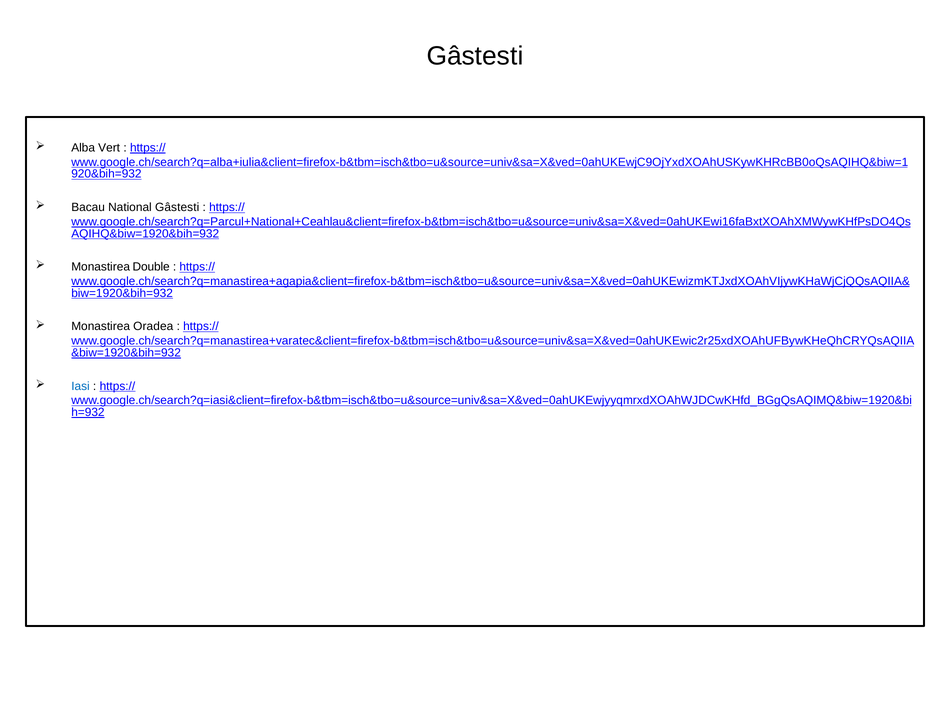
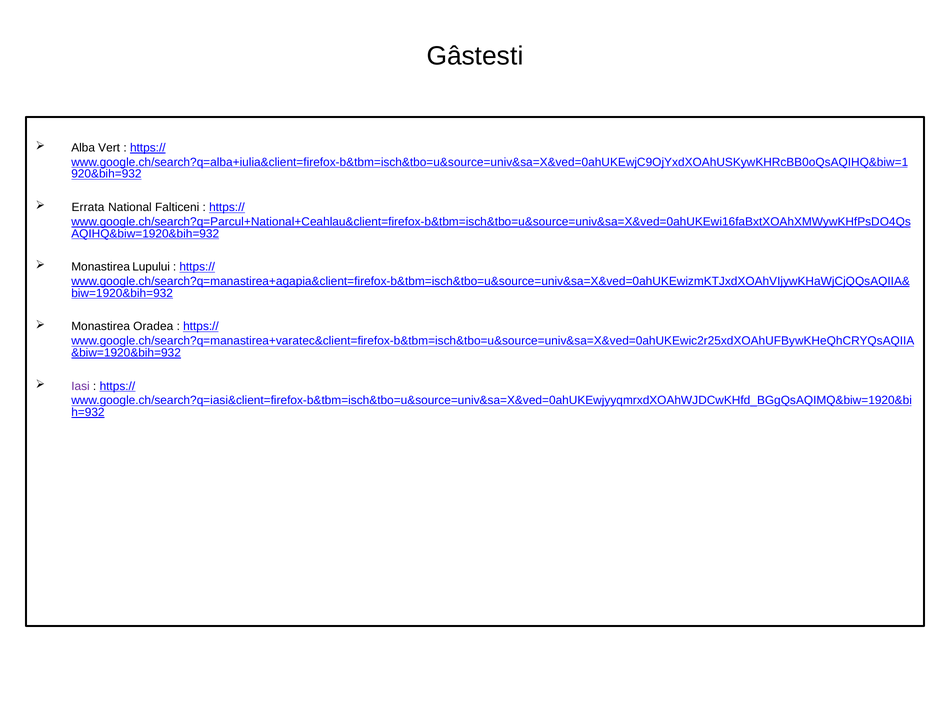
Bacau: Bacau -> Errata
National Gâstesti: Gâstesti -> Falticeni
Double: Double -> Lupului
Iasi colour: blue -> purple
